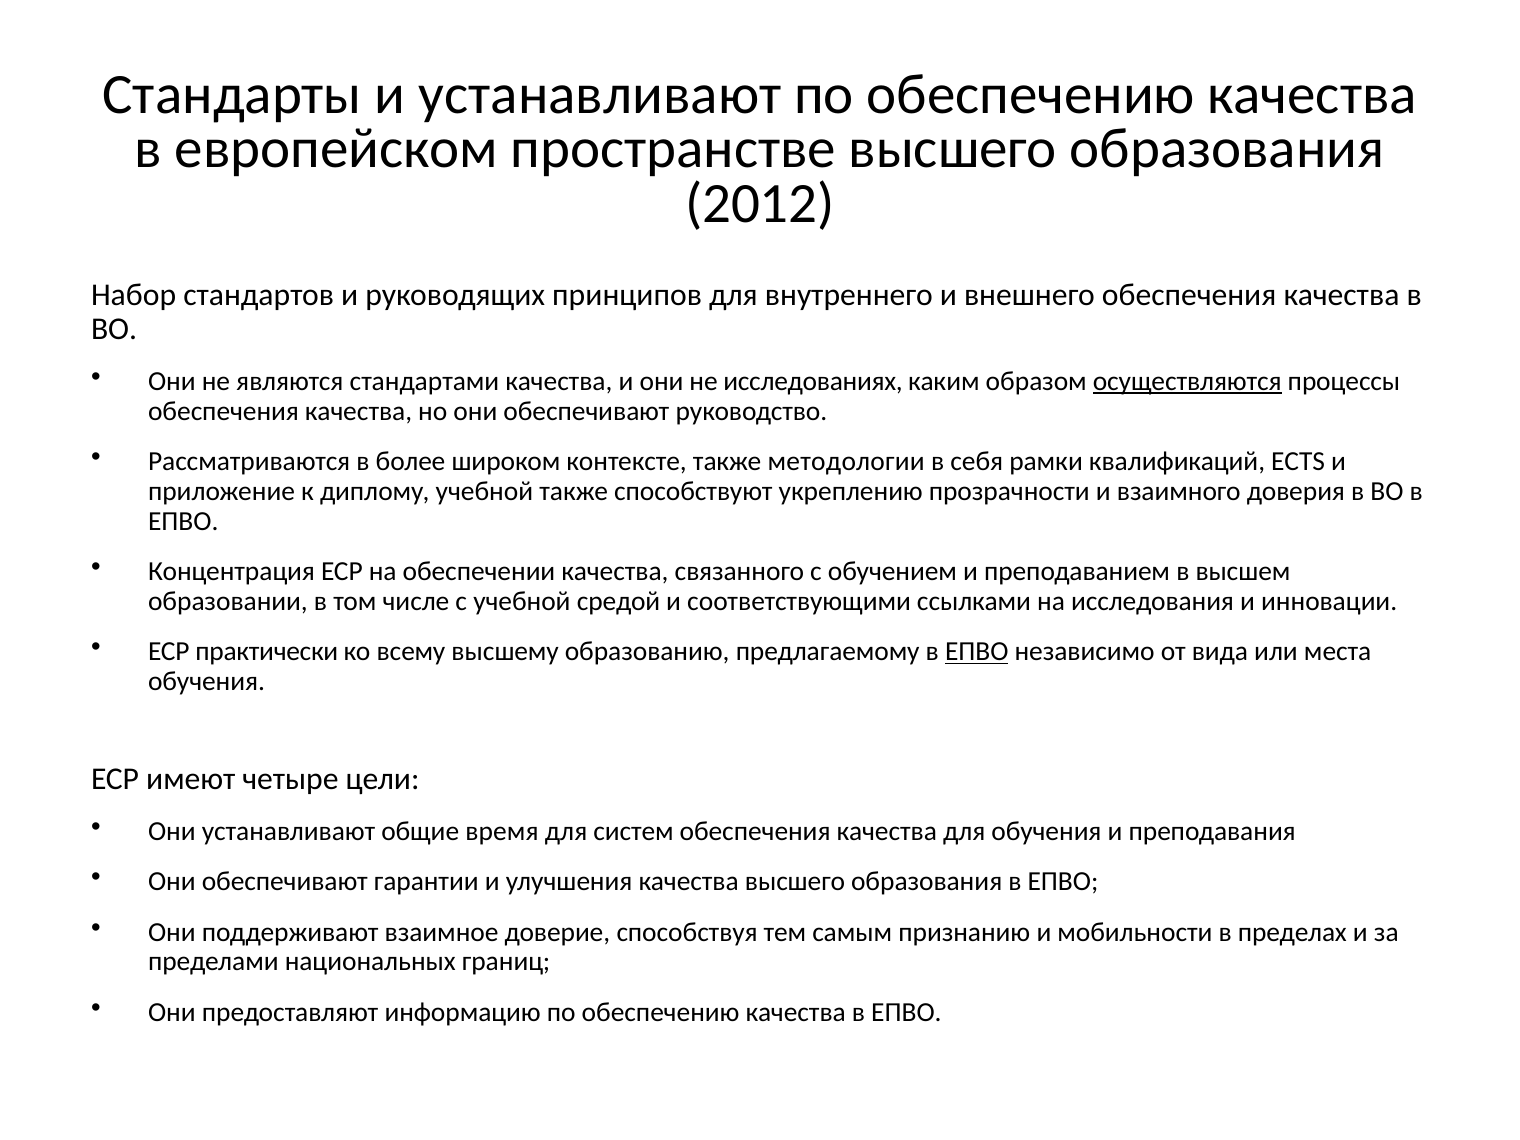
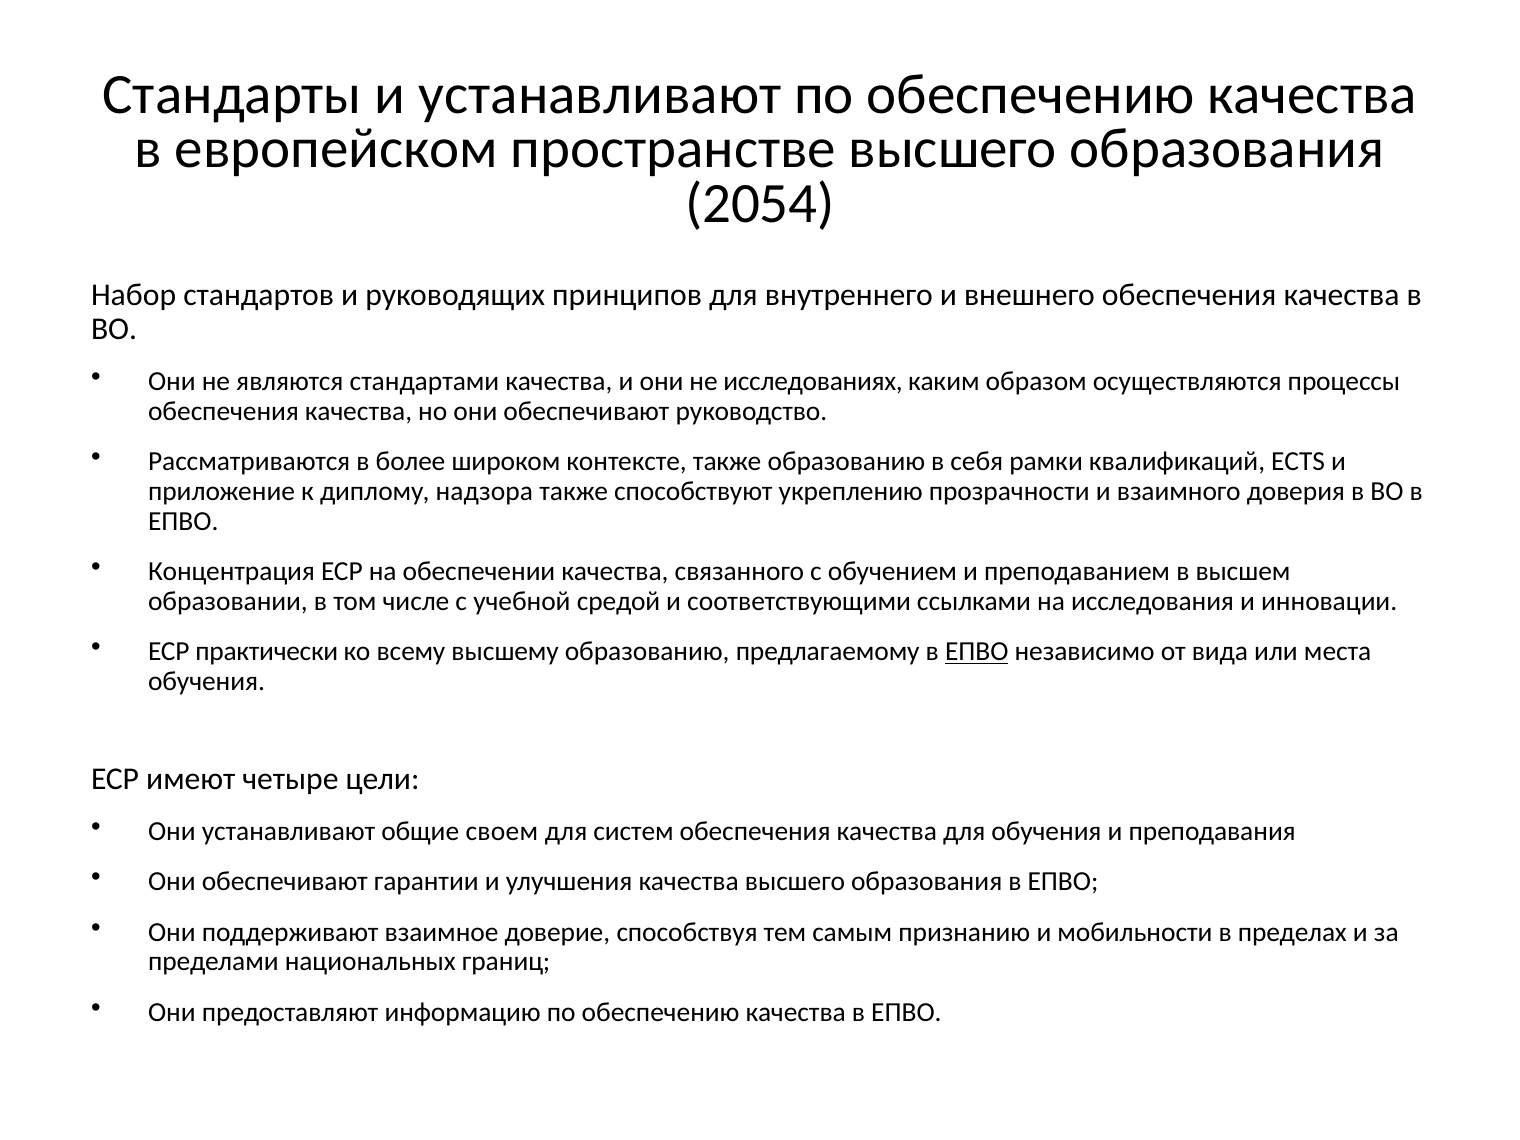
2012: 2012 -> 2054
осуществляются underline: present -> none
также методологии: методологии -> образованию
диплому учебной: учебной -> надзора
время: время -> своем
